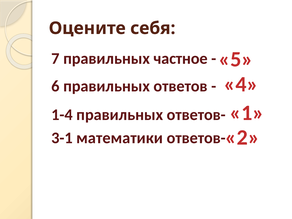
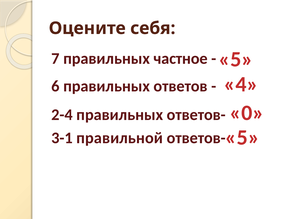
1-4: 1-4 -> 2-4
1: 1 -> 0
2 at (242, 137): 2 -> 5
математики: математики -> правильной
